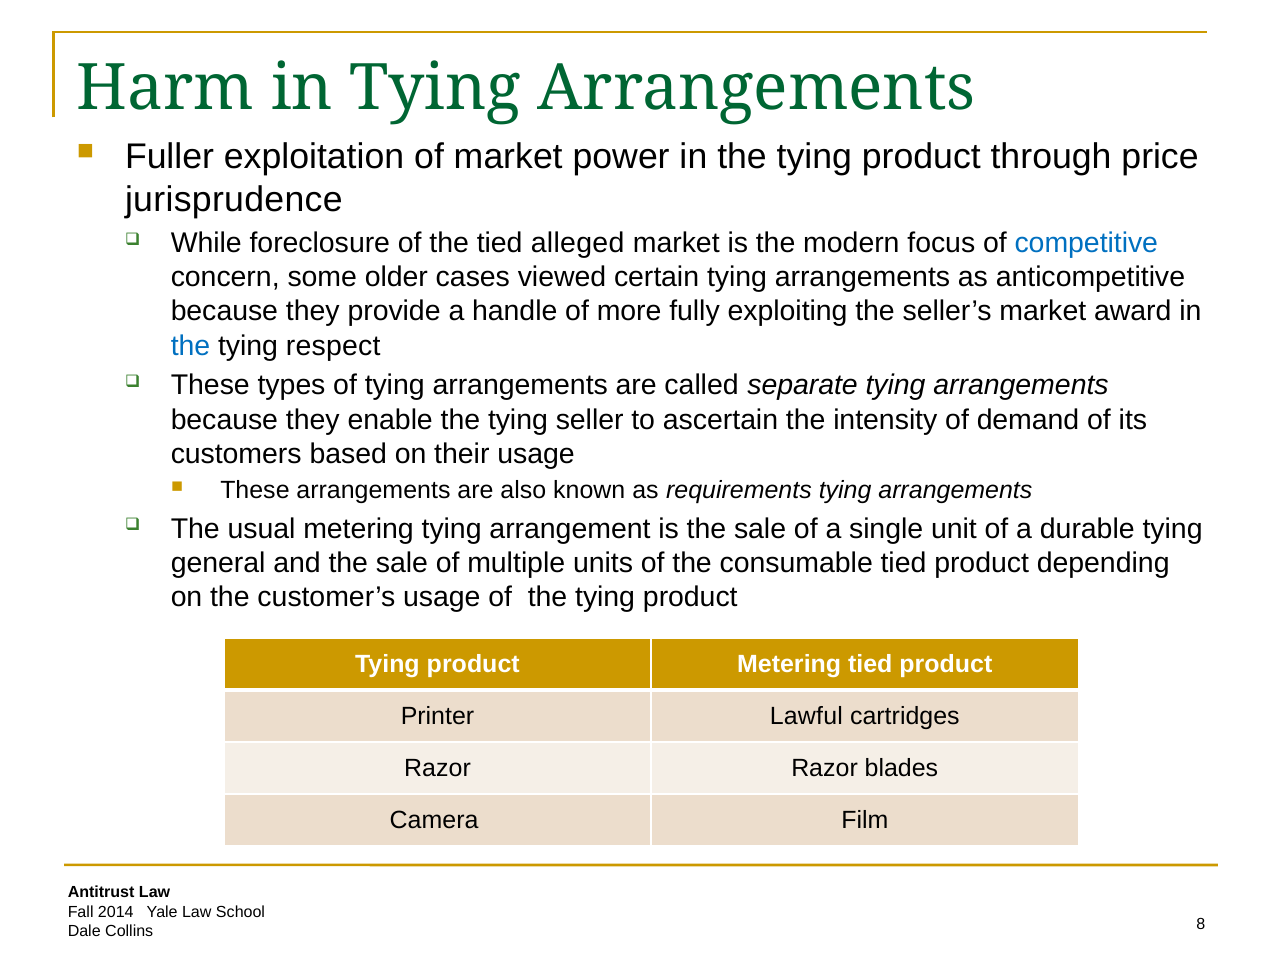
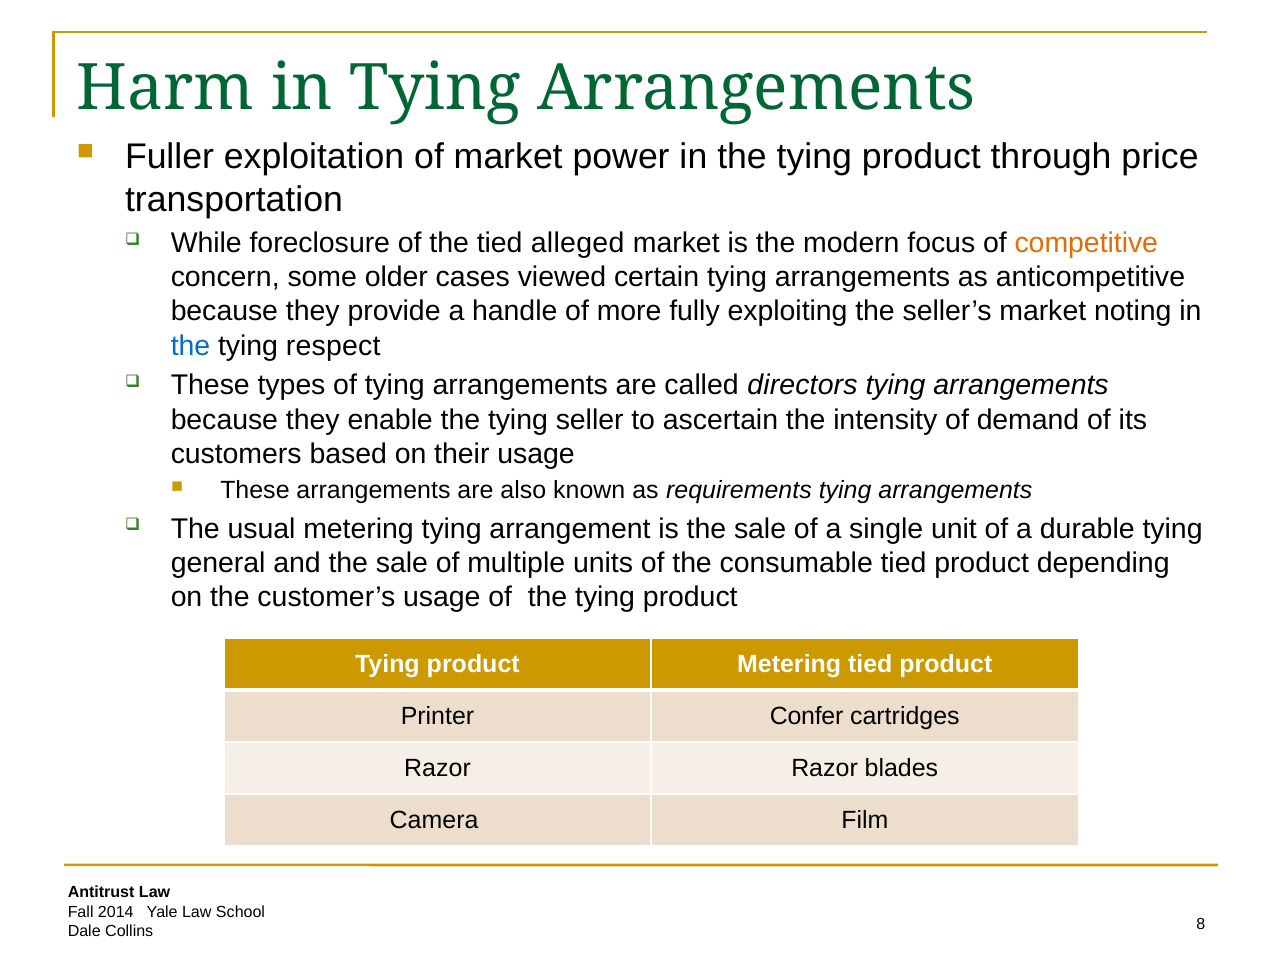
jurisprudence: jurisprudence -> transportation
competitive colour: blue -> orange
award: award -> noting
separate: separate -> directors
Lawful: Lawful -> Confer
